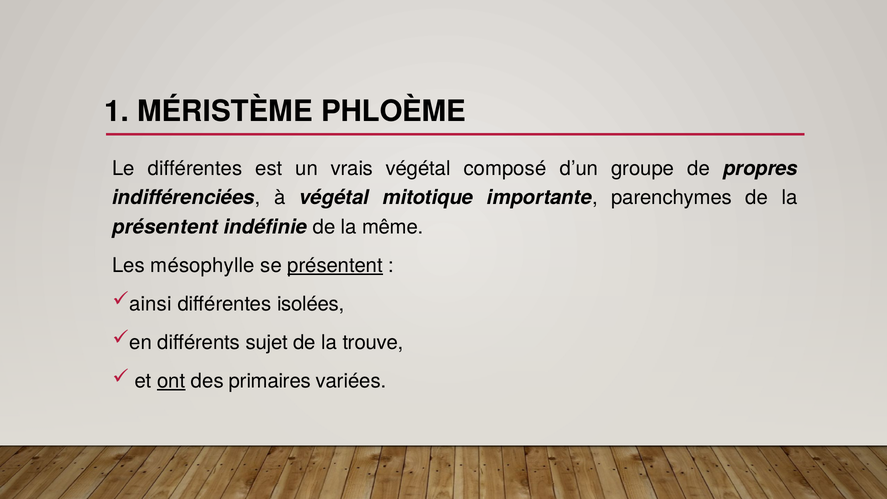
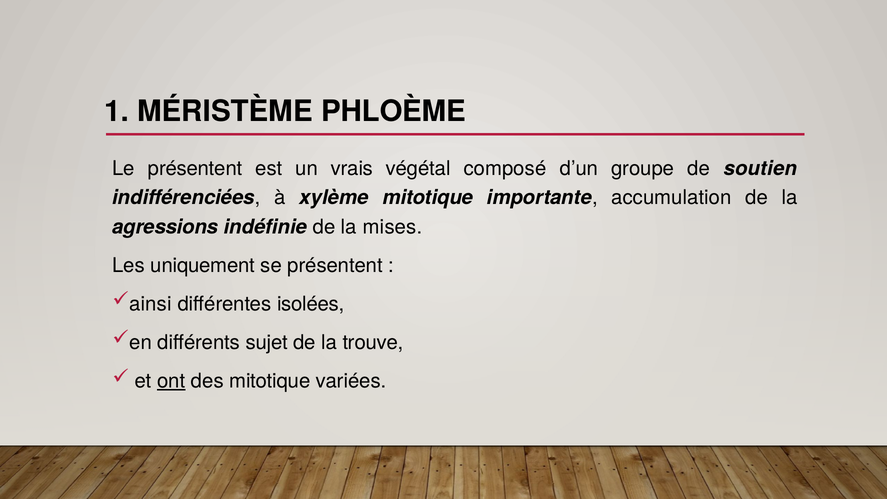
Le différentes: différentes -> présentent
propres: propres -> soutien
à végétal: végétal -> xylème
parenchymes: parenchymes -> accumulation
présentent at (165, 227): présentent -> agressions
même: même -> mises
mésophylle: mésophylle -> uniquement
présentent at (335, 265) underline: present -> none
des primaires: primaires -> mitotique
